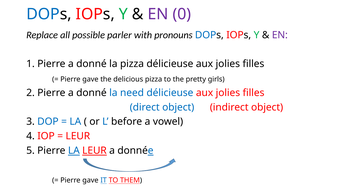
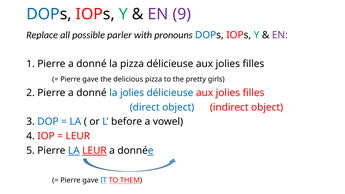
0: 0 -> 9
la need: need -> jolies
